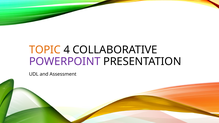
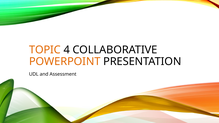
POWERPOINT colour: purple -> orange
